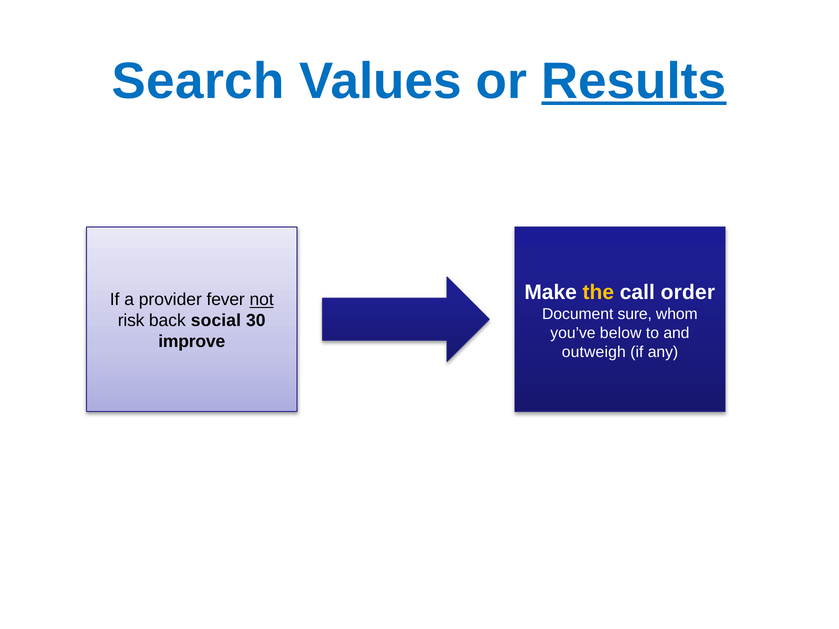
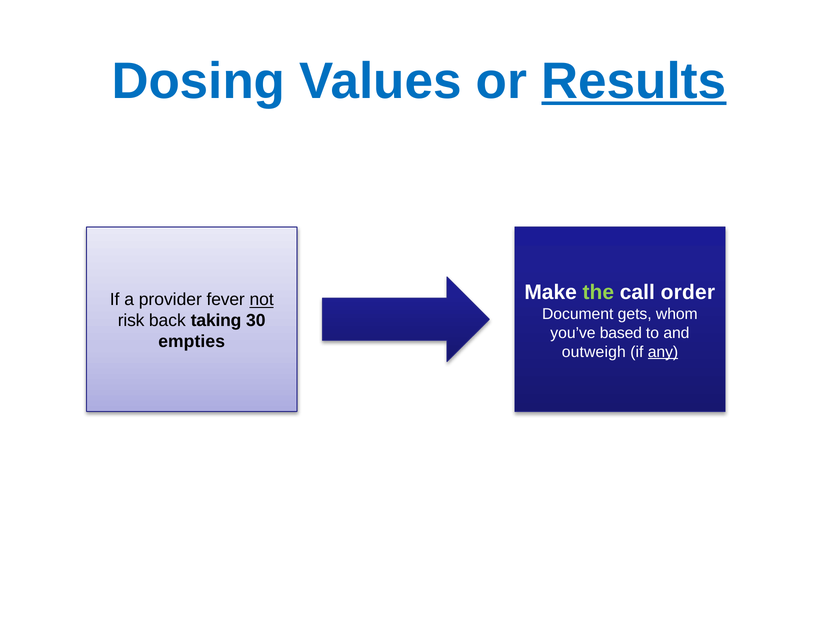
Search: Search -> Dosing
the colour: yellow -> light green
sure: sure -> gets
social: social -> taking
below: below -> based
improve: improve -> empties
any underline: none -> present
